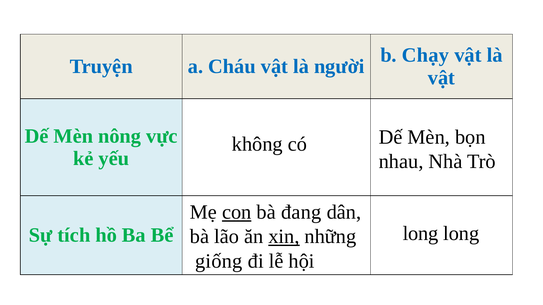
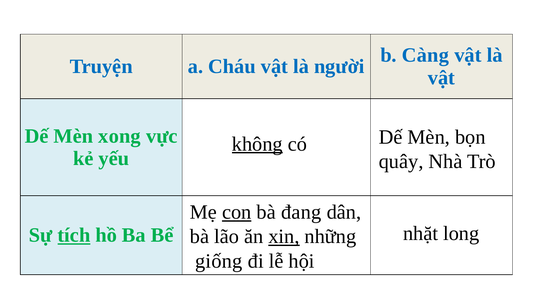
Chạy: Chạy -> Càng
nông: nông -> xong
không underline: none -> present
nhau: nhau -> quây
long at (421, 234): long -> nhặt
tích underline: none -> present
